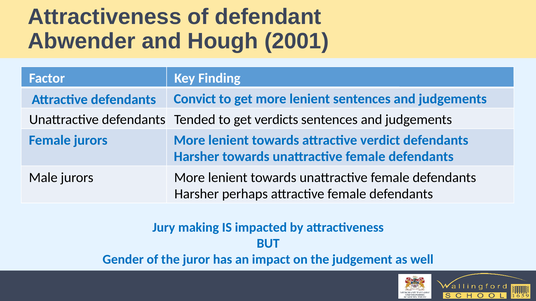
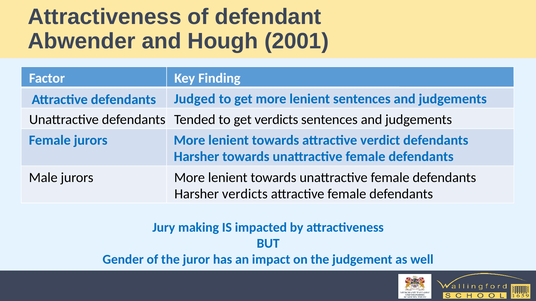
Convict: Convict -> Judged
Harsher perhaps: perhaps -> verdicts
